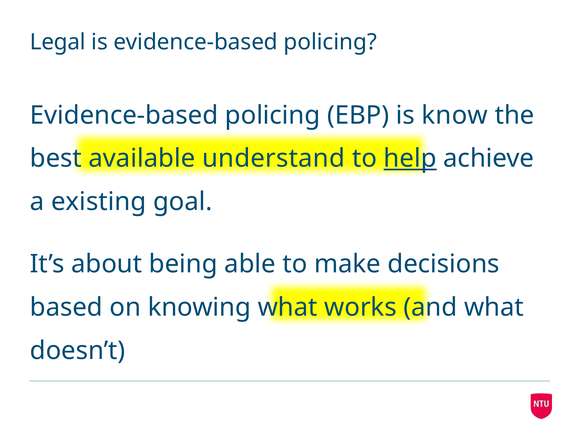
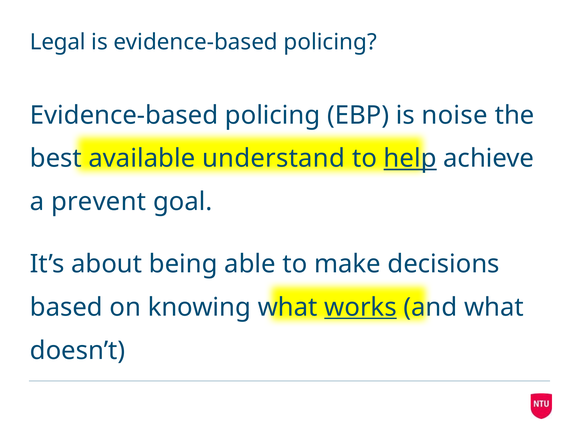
know: know -> noise
existing: existing -> prevent
works underline: none -> present
